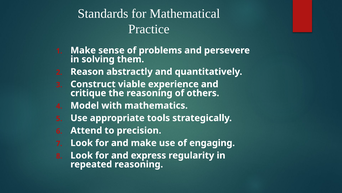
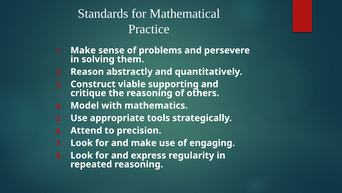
experience: experience -> supporting
